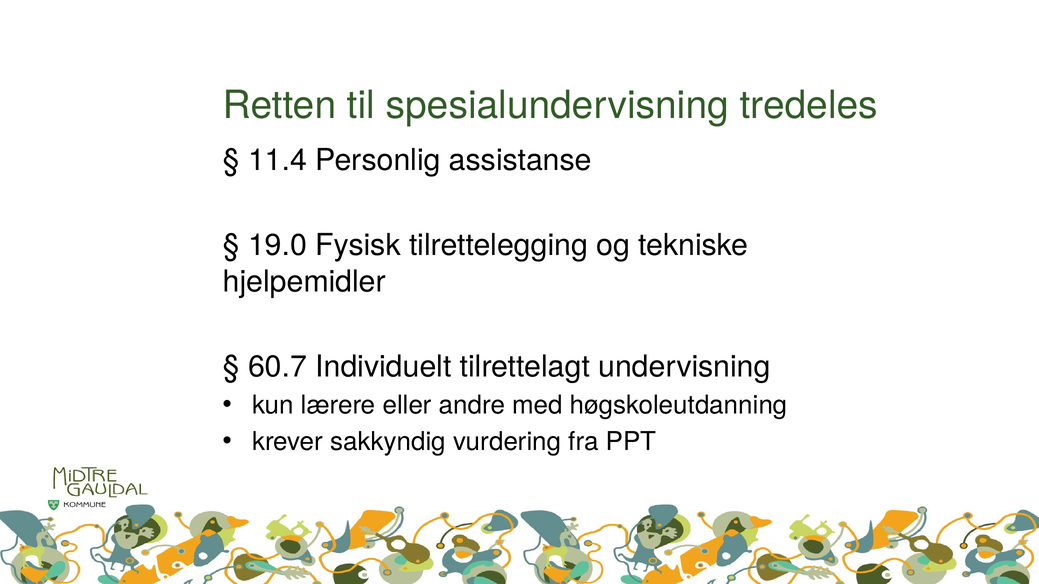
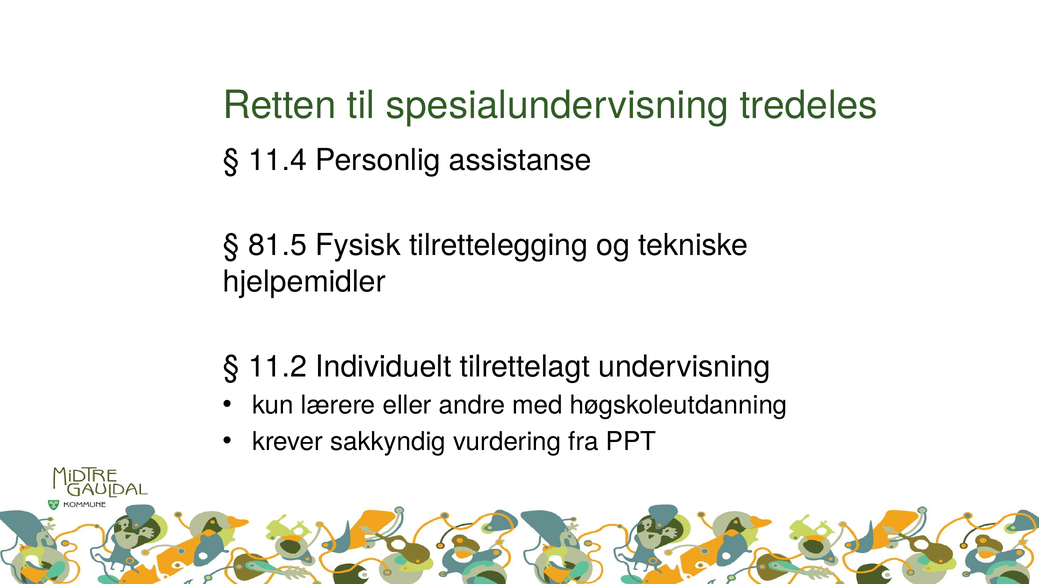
19.0: 19.0 -> 81.5
60.7: 60.7 -> 11.2
